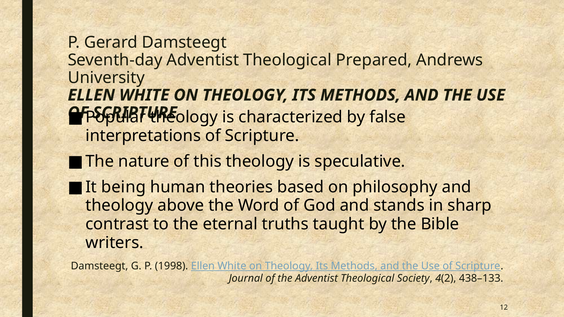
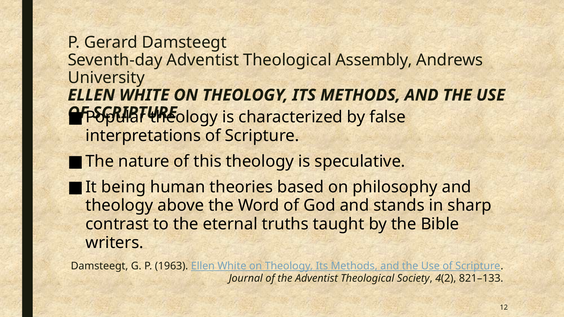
Prepared: Prepared -> Assembly
1998: 1998 -> 1963
438–133: 438–133 -> 821–133
